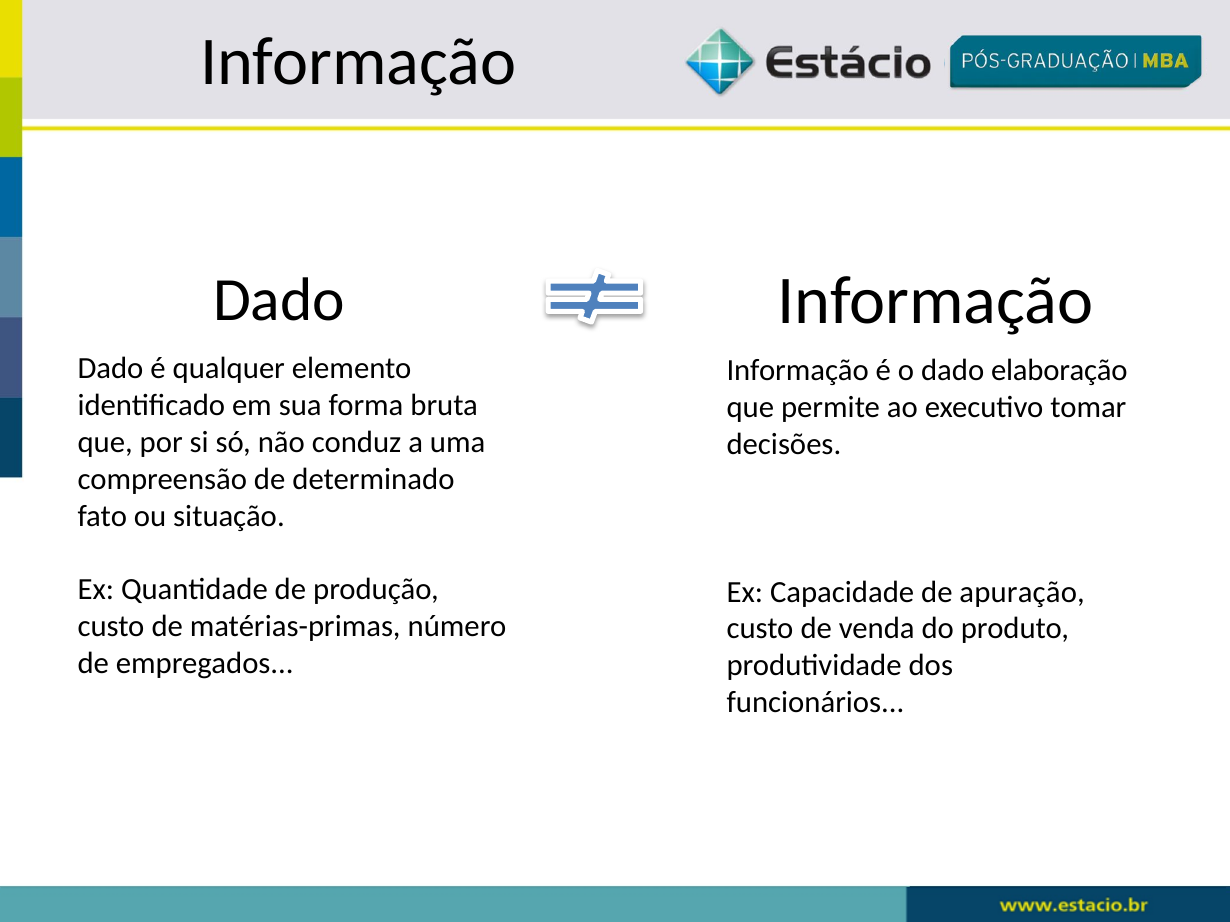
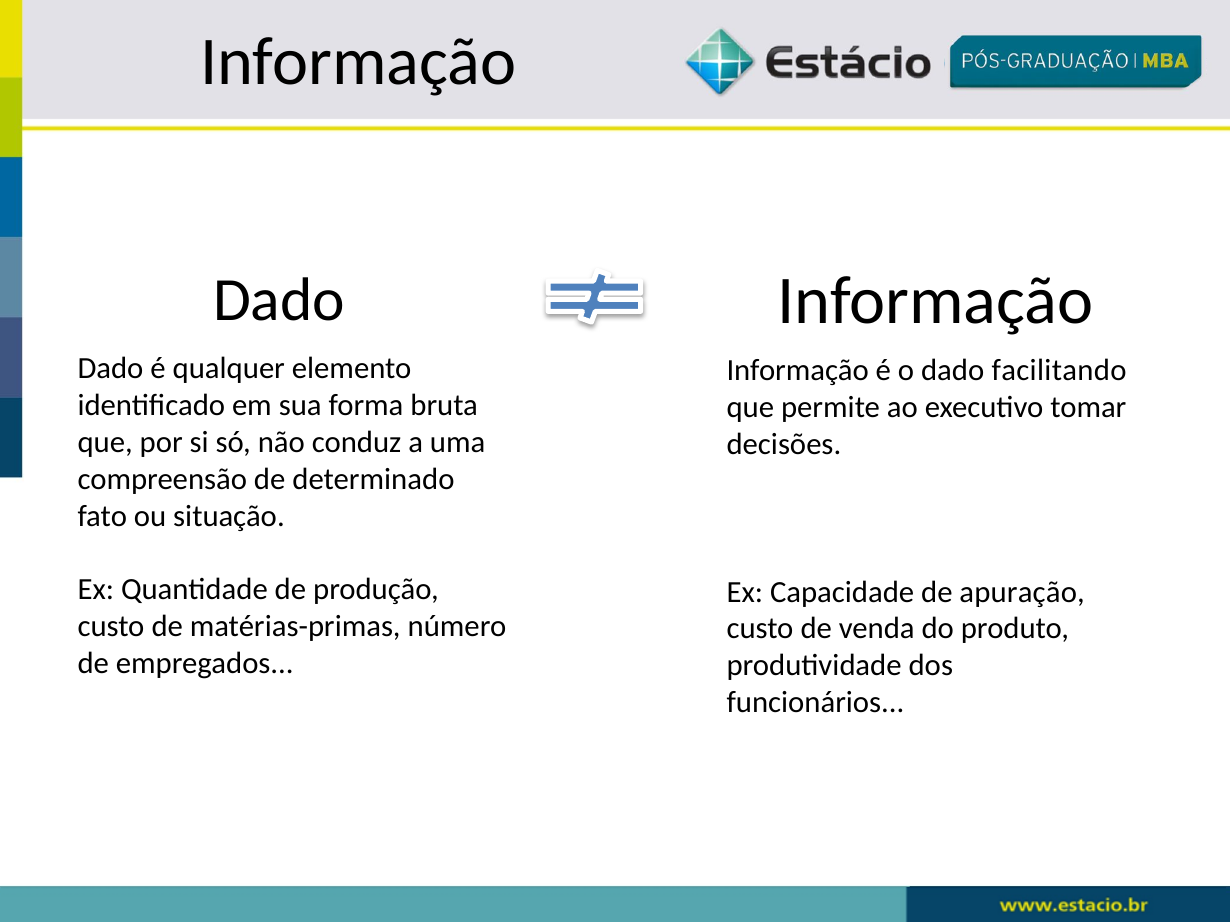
elaboração: elaboração -> facilitando
